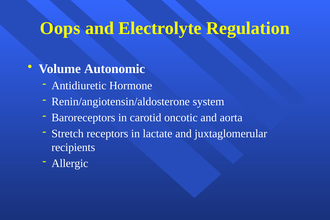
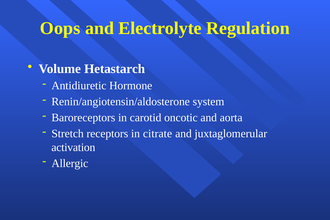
Autonomic: Autonomic -> Hetastarch
lactate: lactate -> citrate
recipients: recipients -> activation
